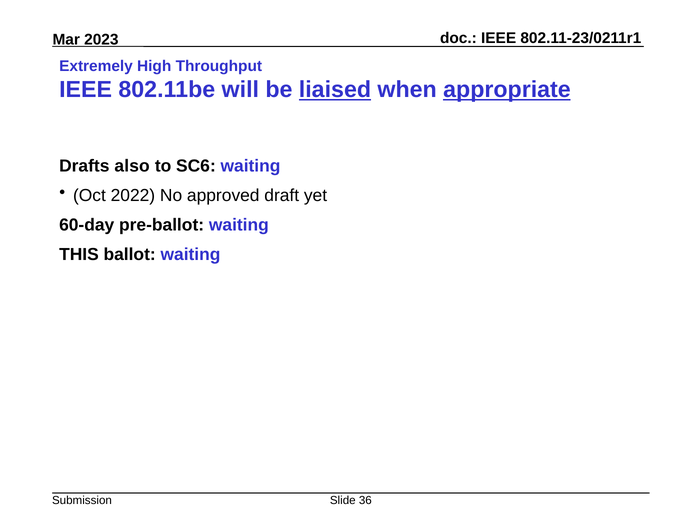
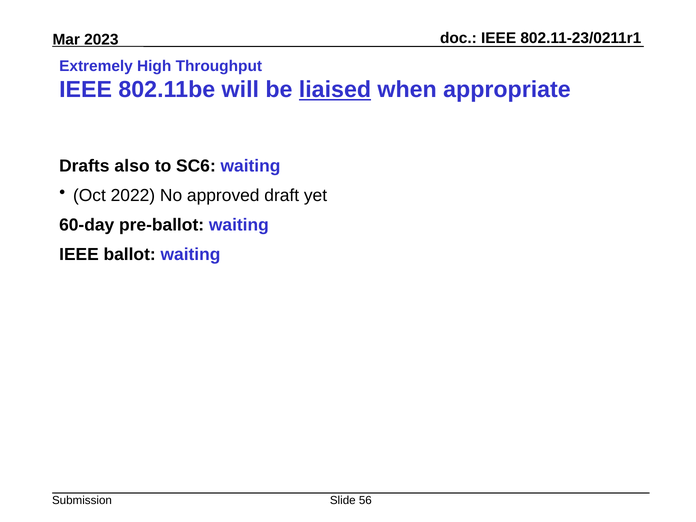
appropriate underline: present -> none
THIS at (79, 255): THIS -> IEEE
36: 36 -> 56
